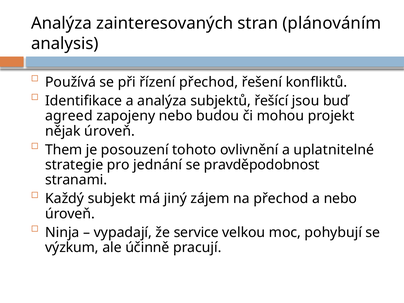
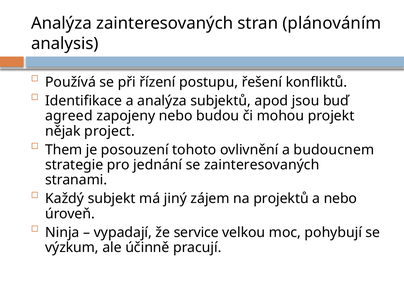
řízení přechod: přechod -> postupu
řešící: řešící -> apod
nějak úroveň: úroveň -> project
uplatnitelné: uplatnitelné -> budoucnem
se pravděpodobnost: pravděpodobnost -> zainteresovaných
na přechod: přechod -> projektů
